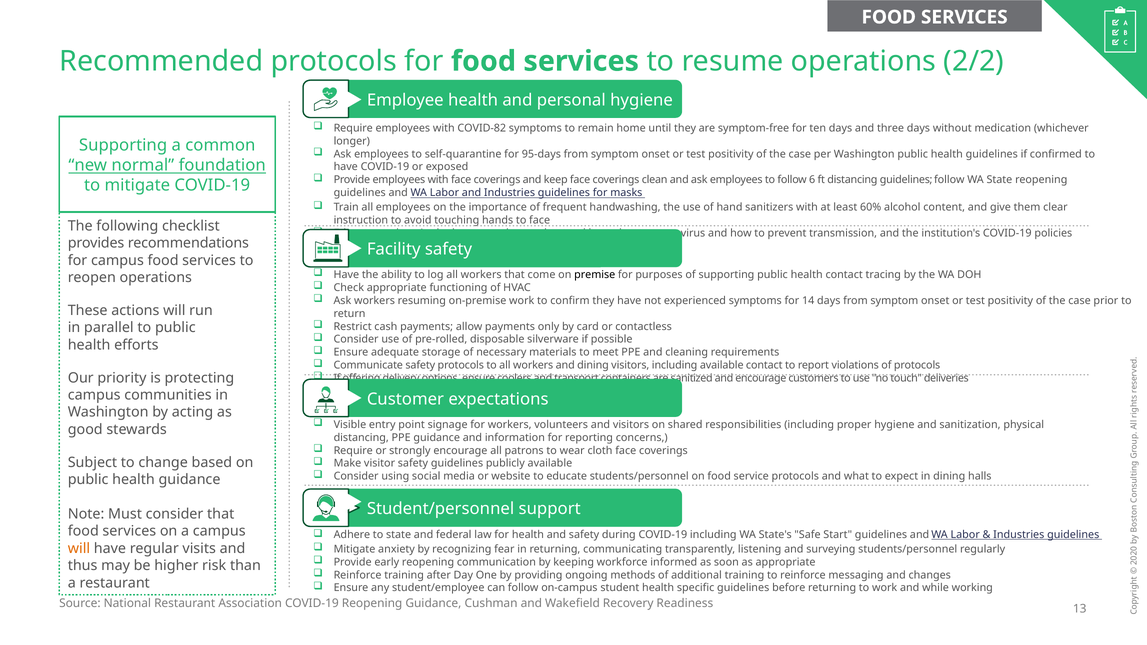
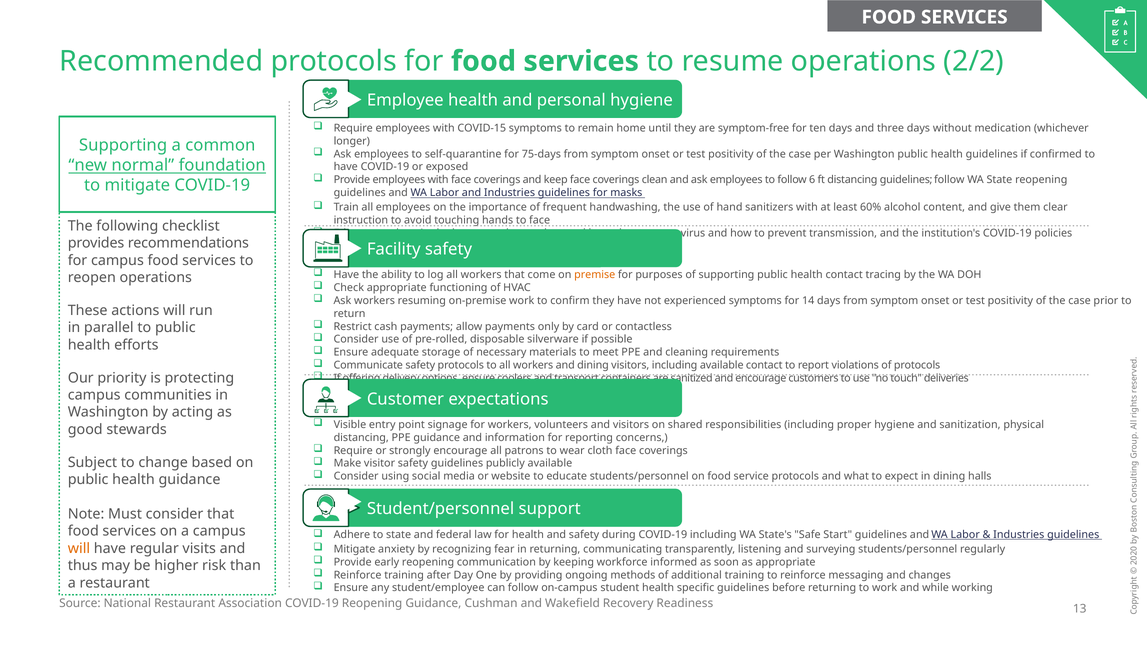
COVID-82: COVID-82 -> COVID-15
95-days: 95-days -> 75-days
premise colour: black -> orange
